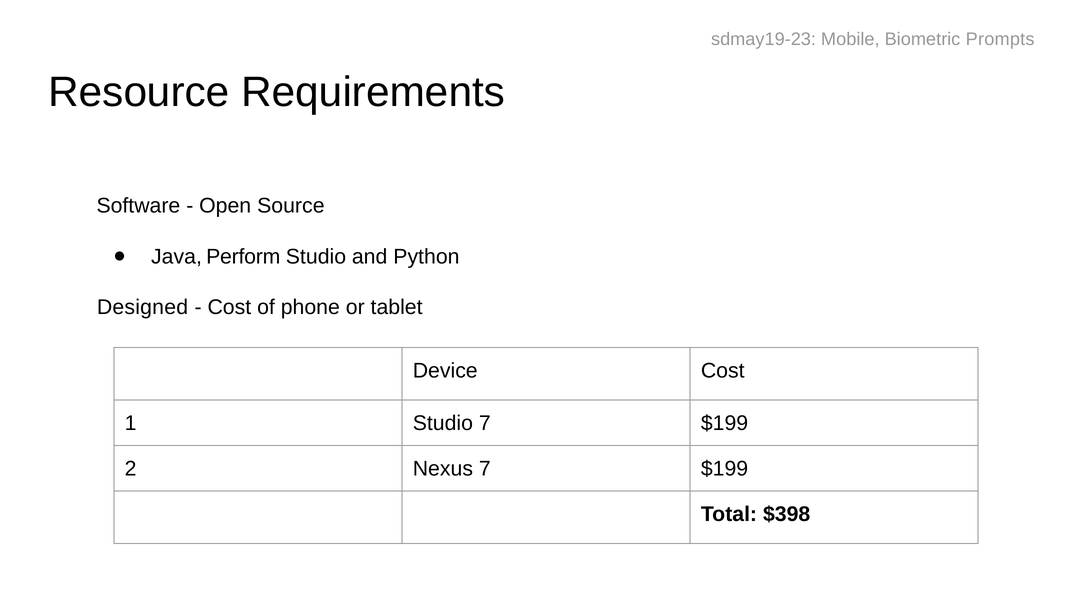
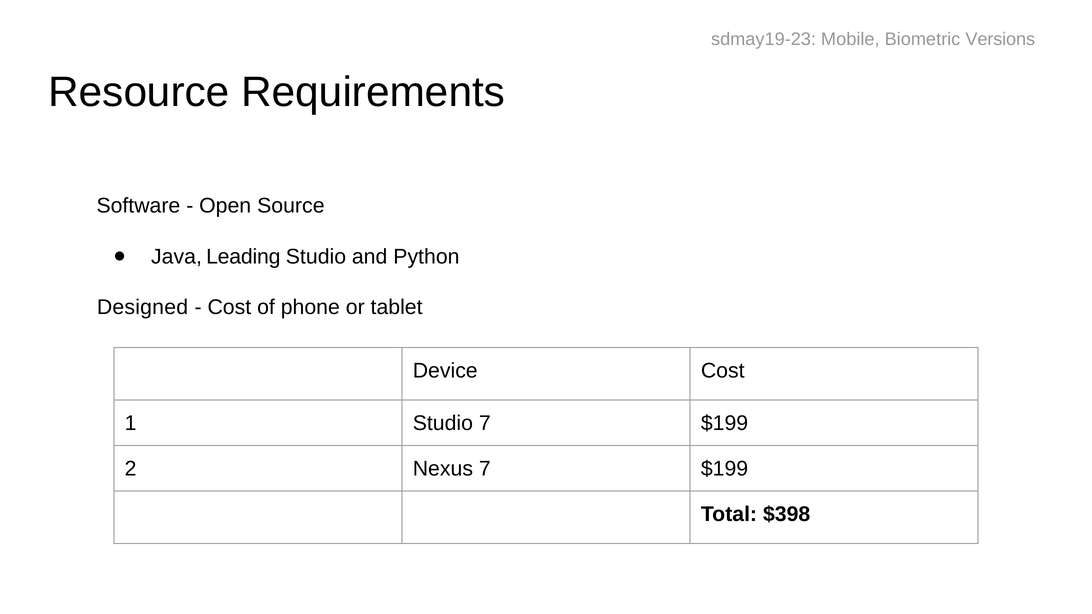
Prompts: Prompts -> Versions
Perform: Perform -> Leading
